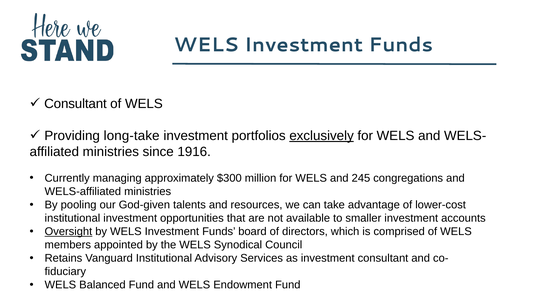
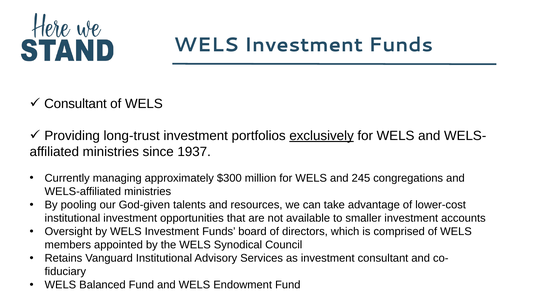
long-take: long-take -> long-trust
1916: 1916 -> 1937
Oversight underline: present -> none
